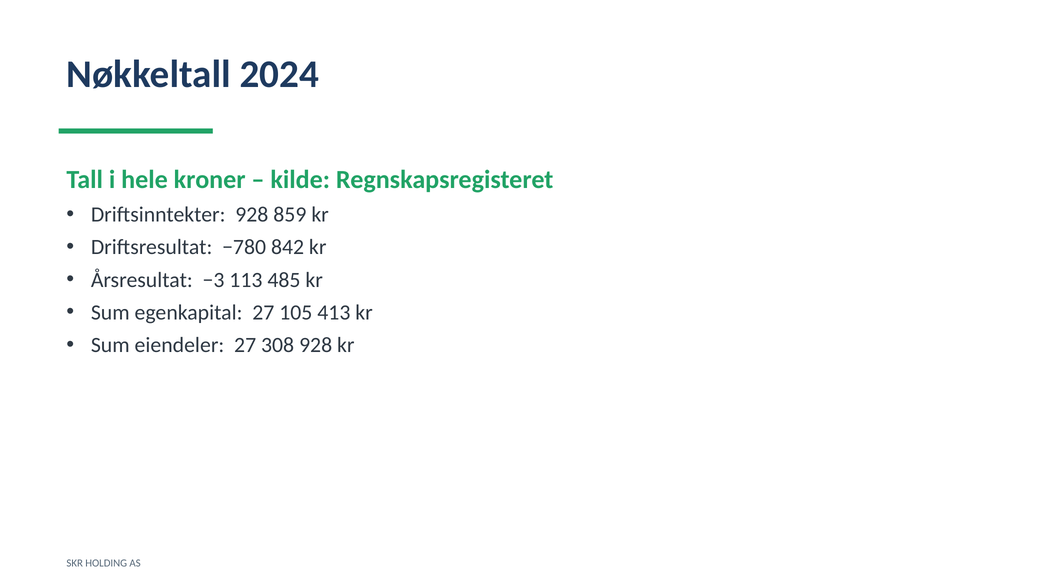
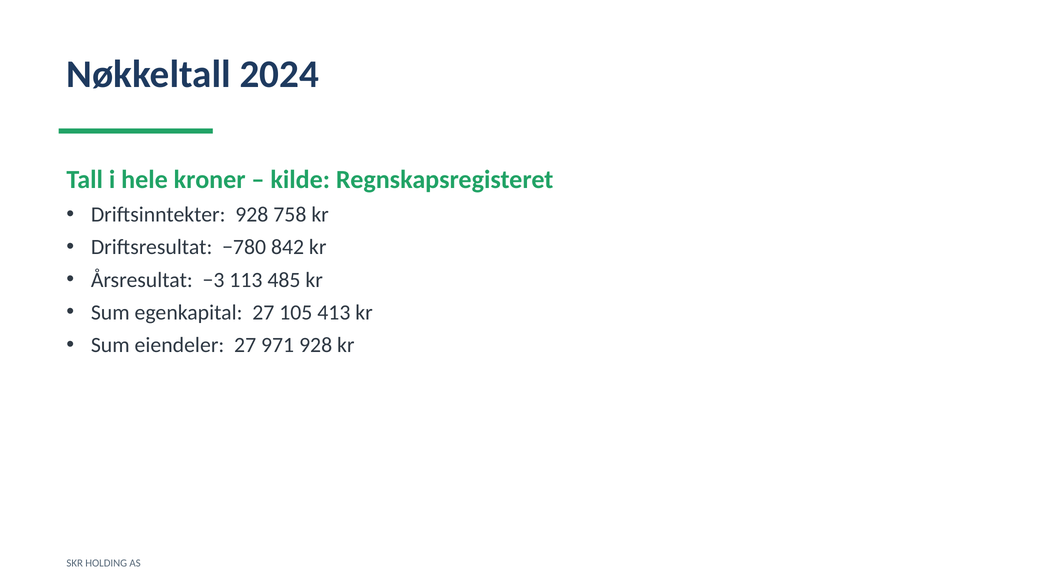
859: 859 -> 758
308: 308 -> 971
